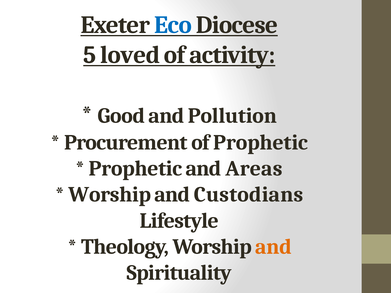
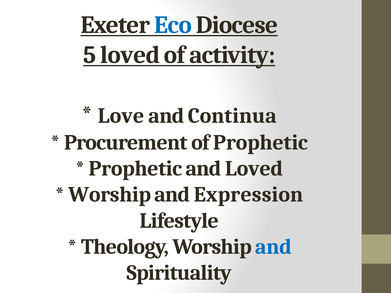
Good: Good -> Love
Pollution: Pollution -> Continua
and Areas: Areas -> Loved
Custodians: Custodians -> Expression
and at (273, 247) colour: orange -> blue
